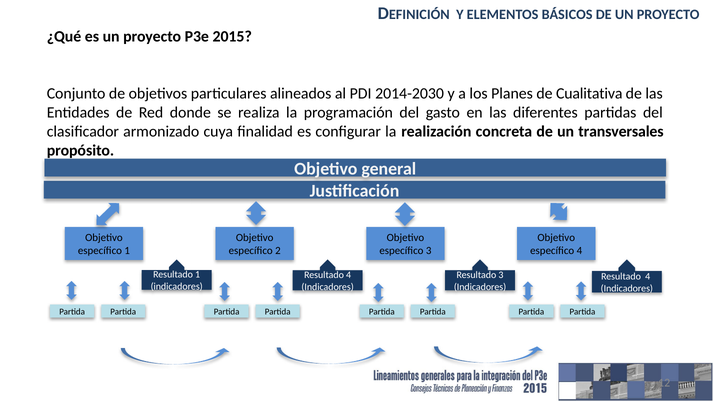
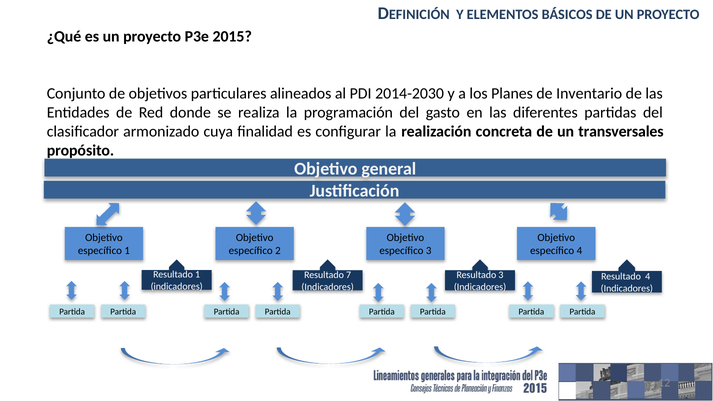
Cualitativa: Cualitativa -> Inventario
4 at (349, 275): 4 -> 7
